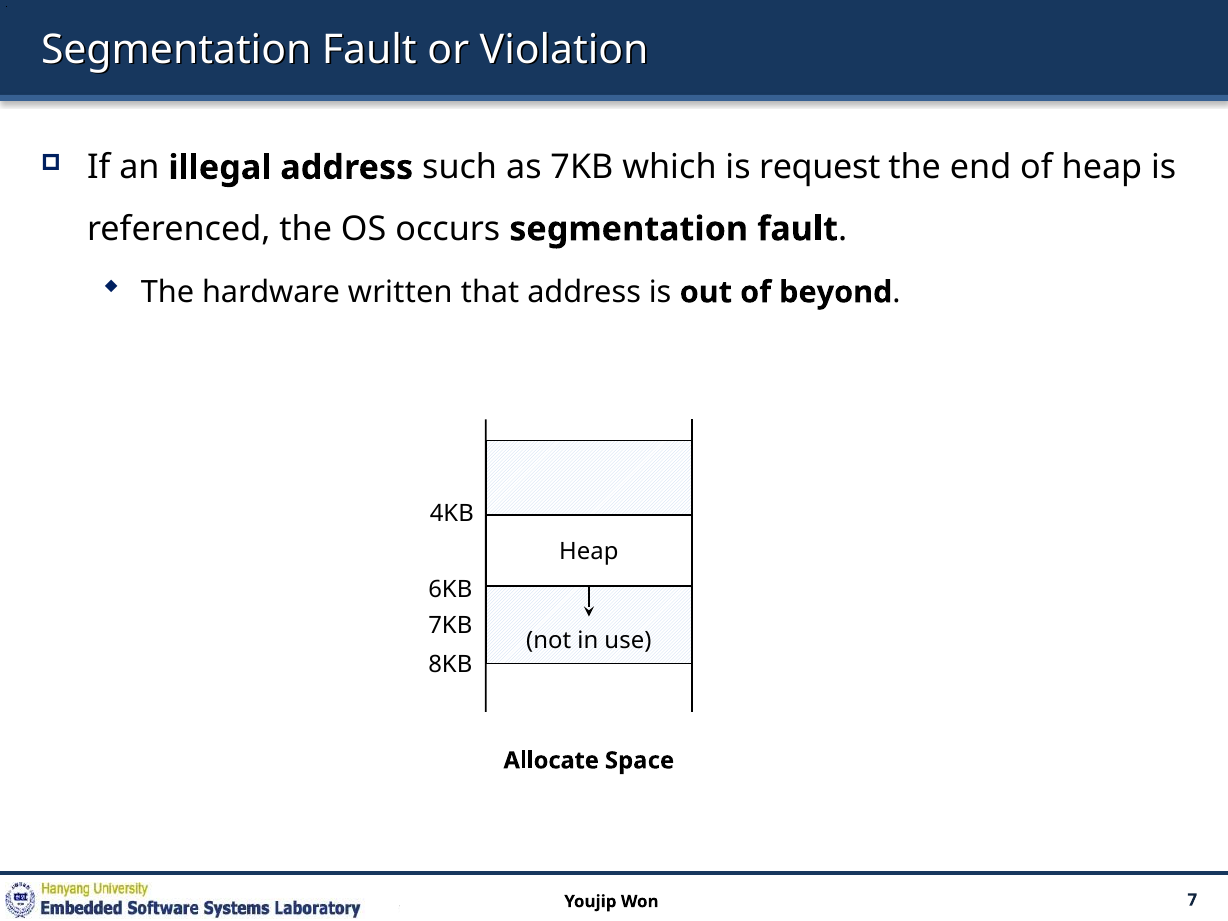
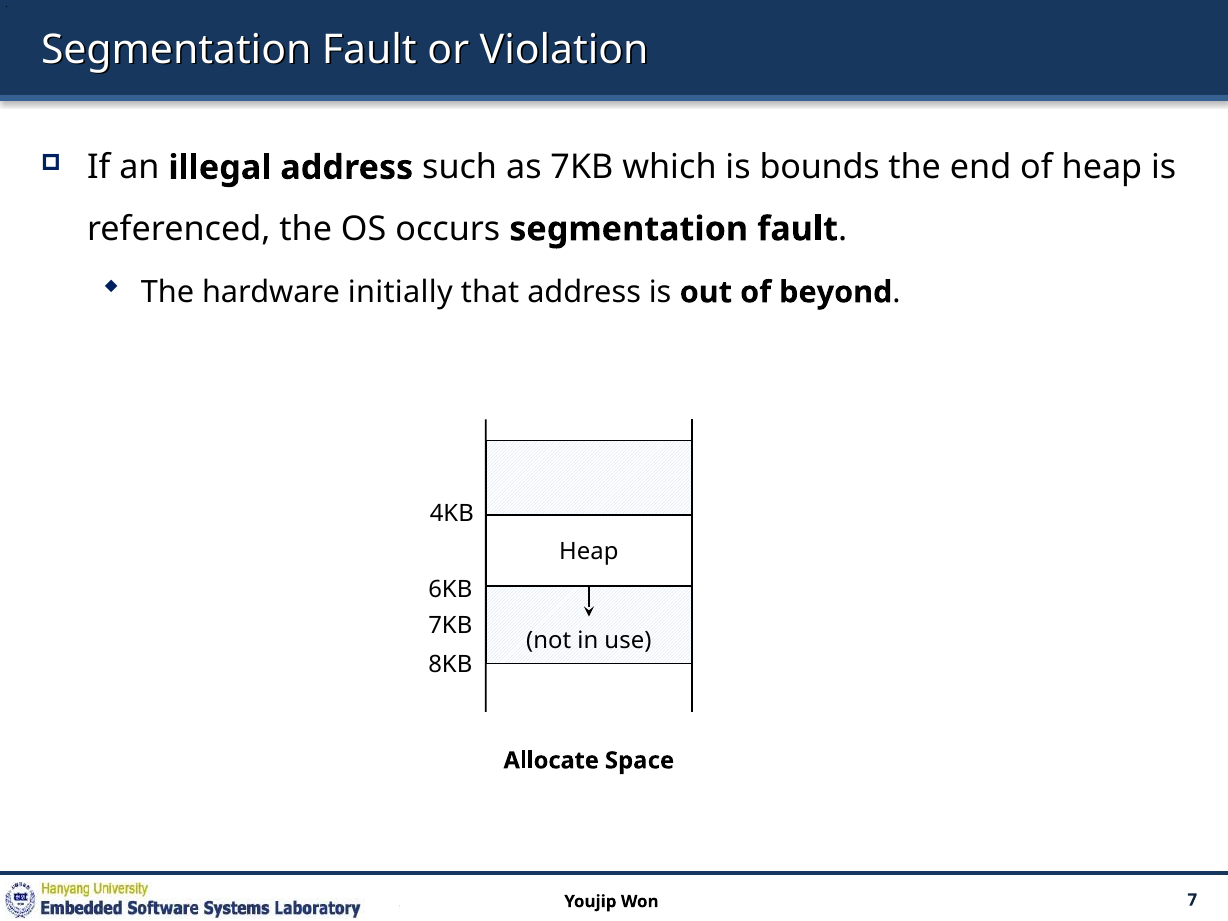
request: request -> bounds
written: written -> initially
